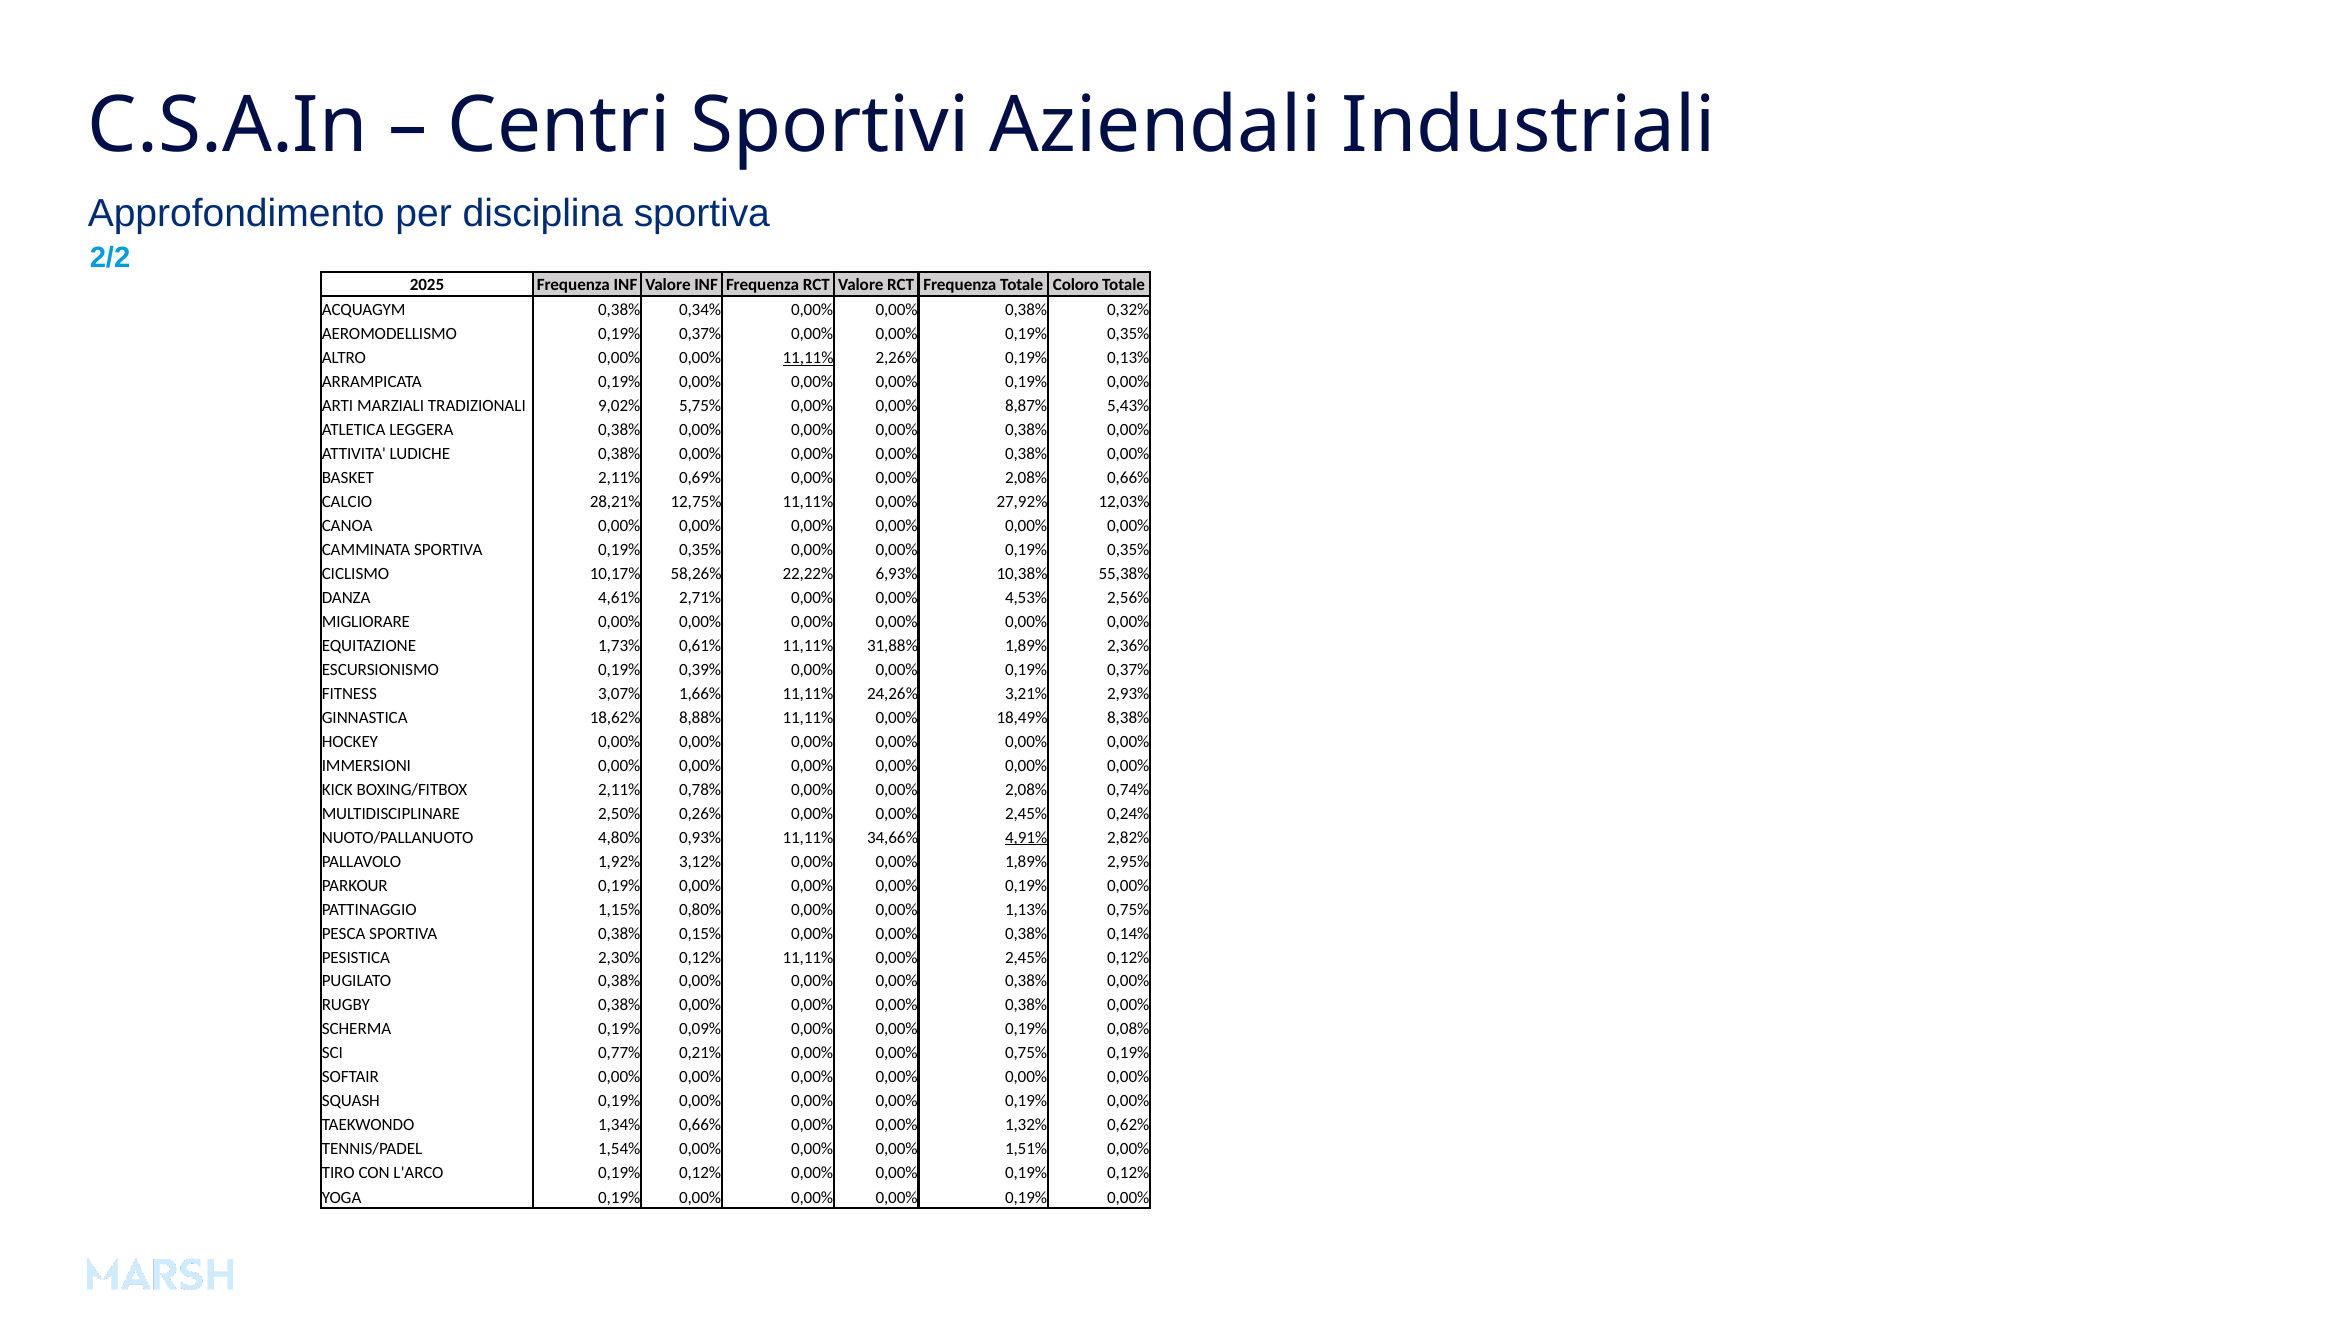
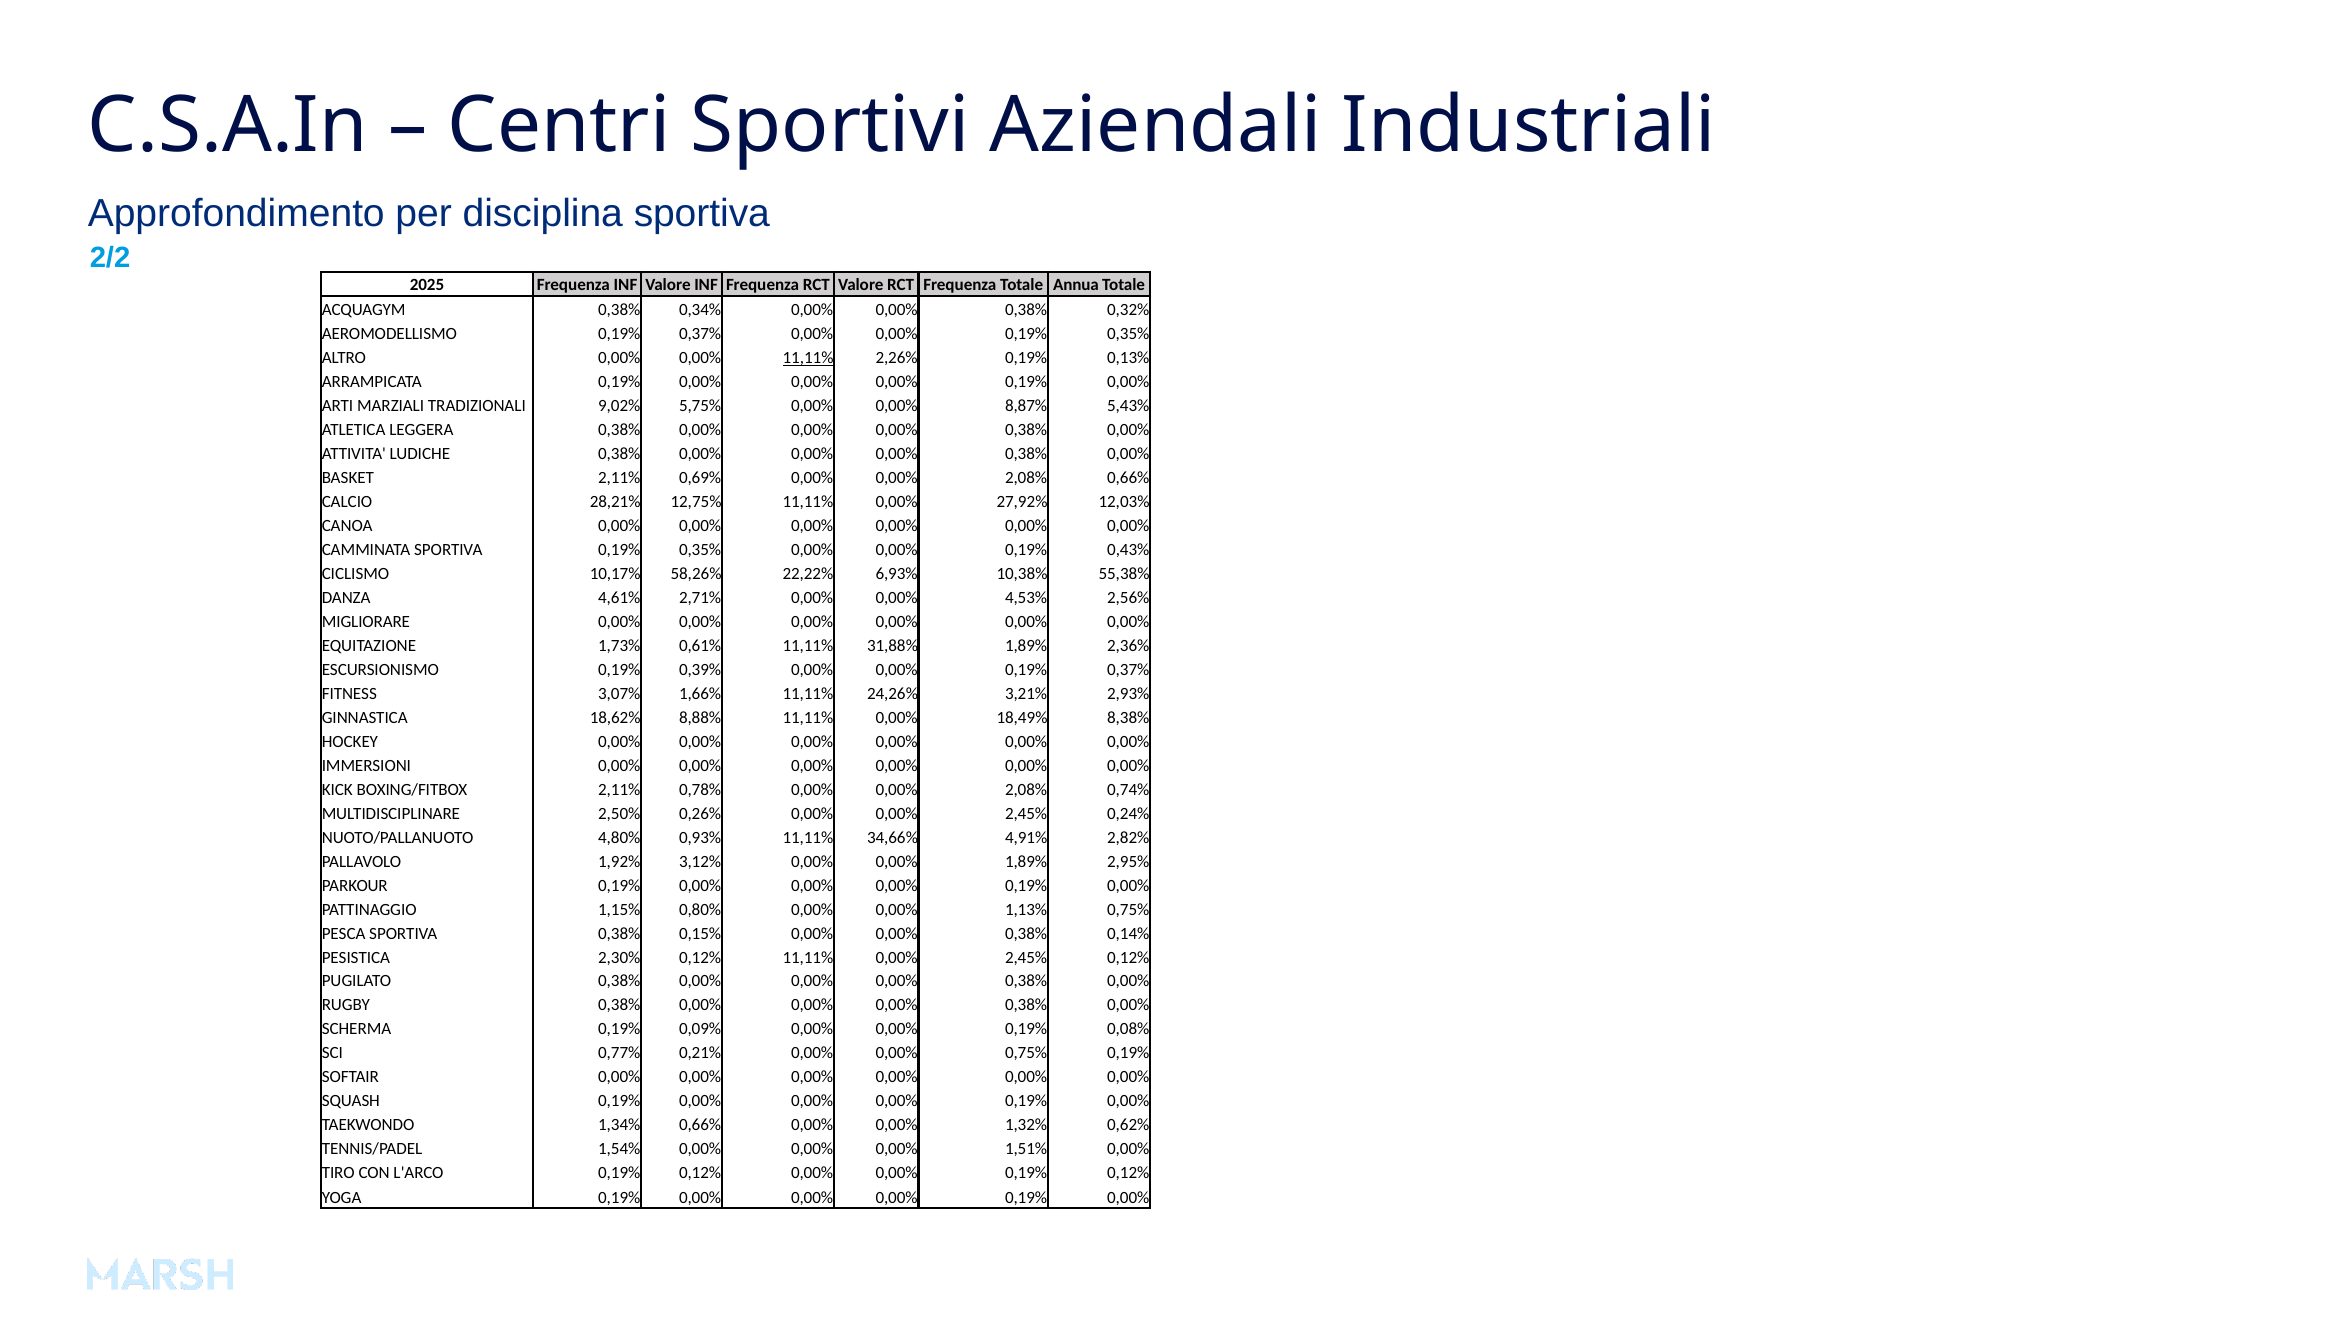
Coloro: Coloro -> Annua
0,35% at (1128, 550): 0,35% -> 0,43%
4,91% underline: present -> none
